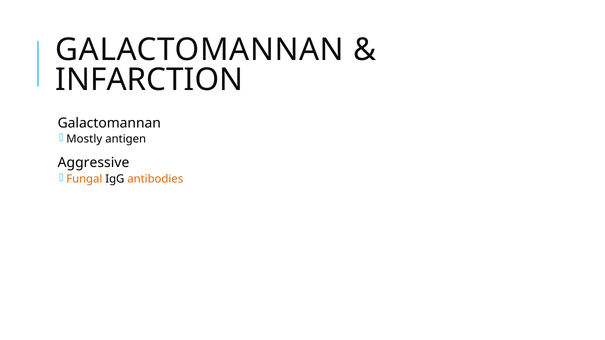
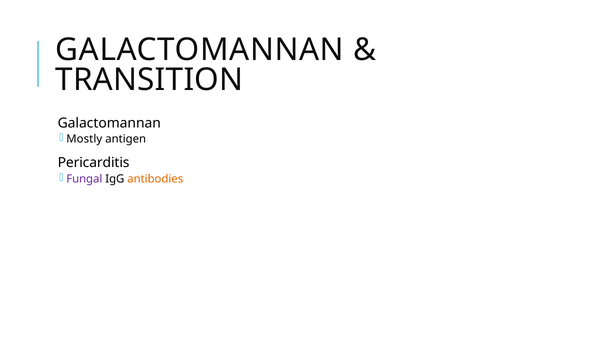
INFARCTION: INFARCTION -> TRANSITION
Aggressive: Aggressive -> Pericarditis
Fungal colour: orange -> purple
